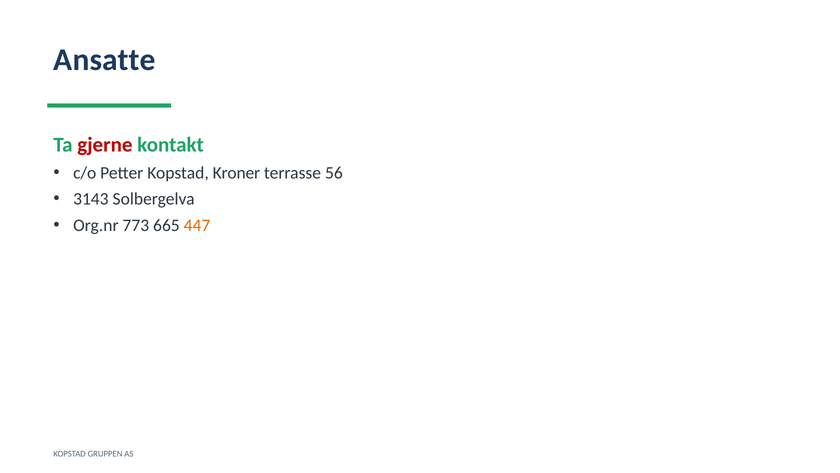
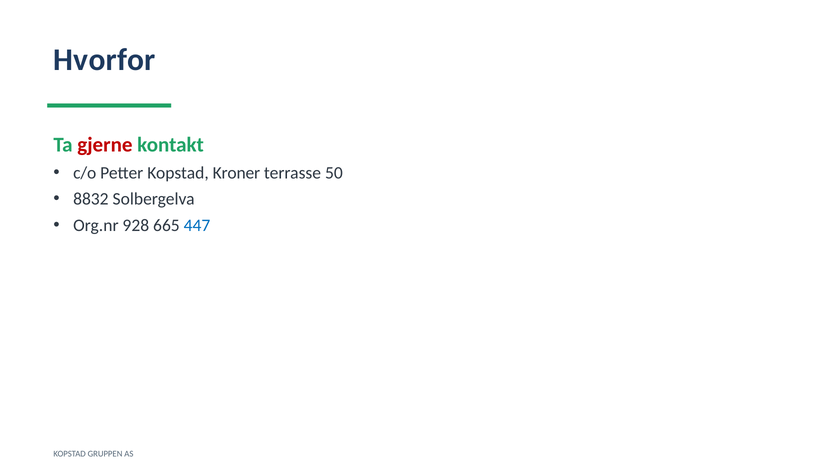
Ansatte: Ansatte -> Hvorfor
56: 56 -> 50
3143: 3143 -> 8832
773: 773 -> 928
447 colour: orange -> blue
